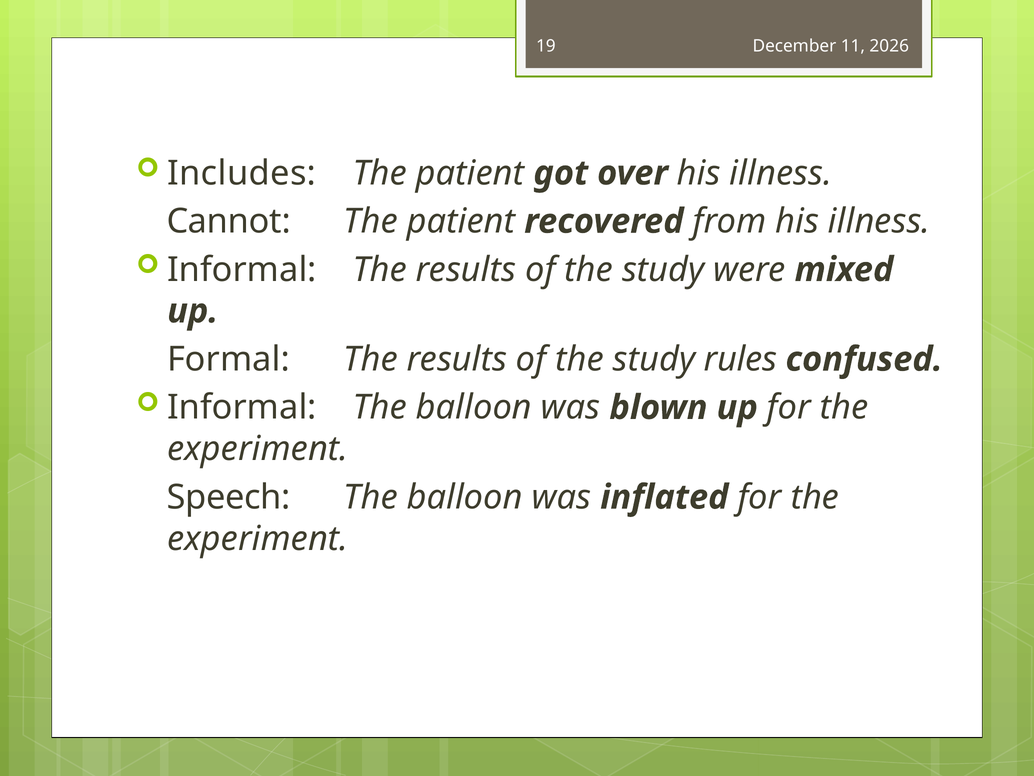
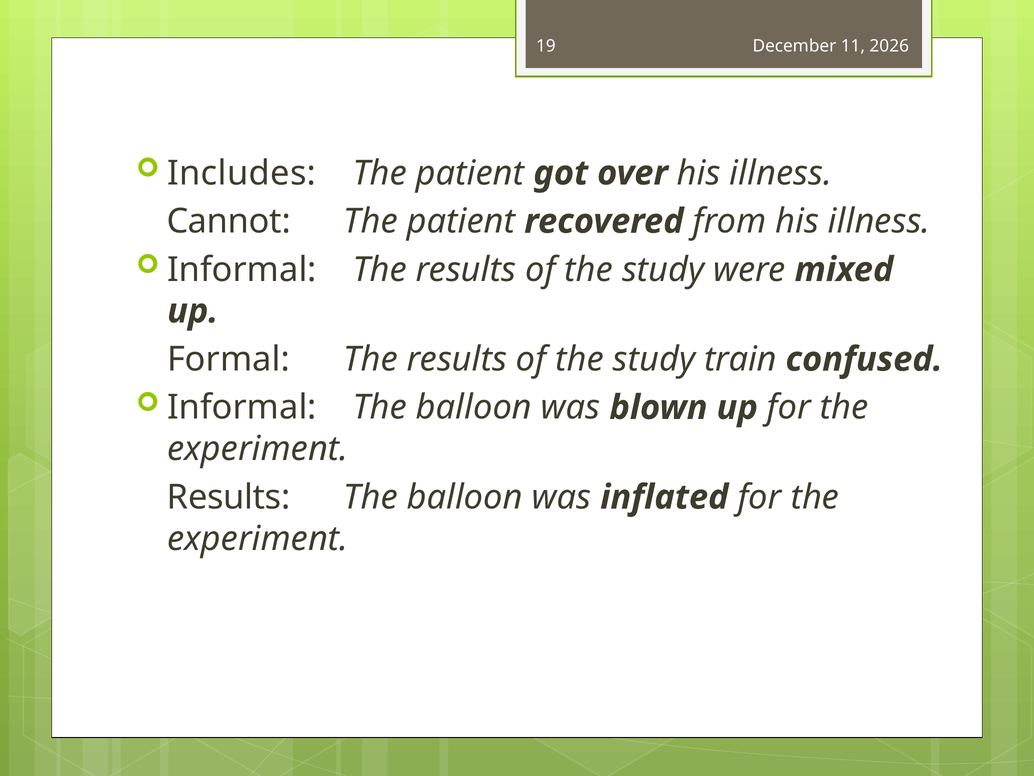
rules: rules -> train
Speech at (229, 497): Speech -> Results
